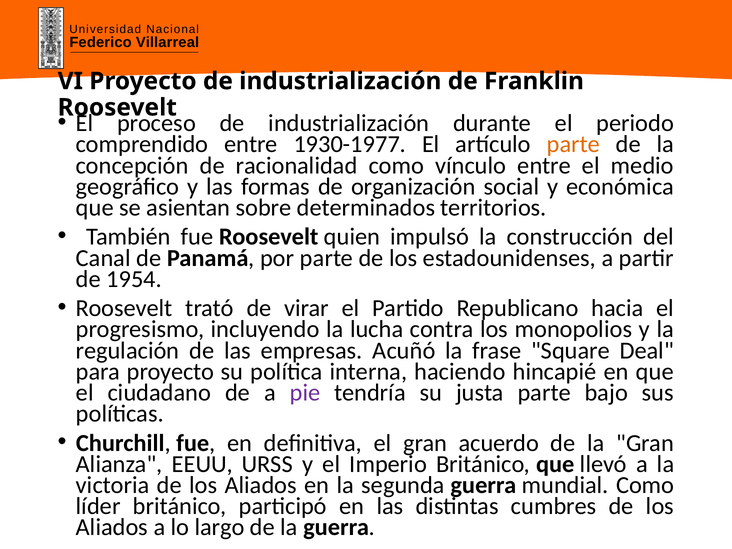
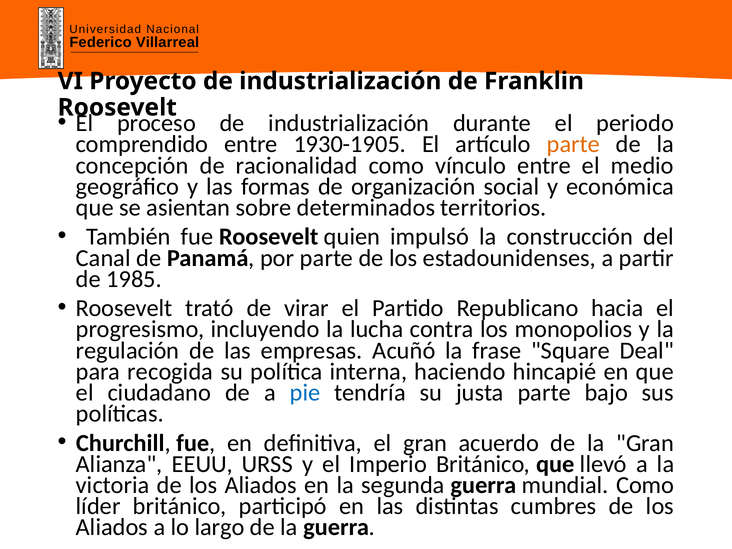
1930-1977: 1930-1977 -> 1930-1905
1954: 1954 -> 1985
para proyecto: proyecto -> recogida
pie colour: purple -> blue
